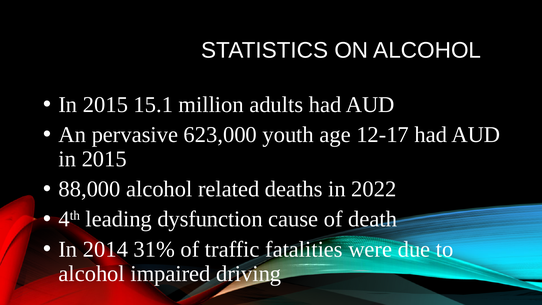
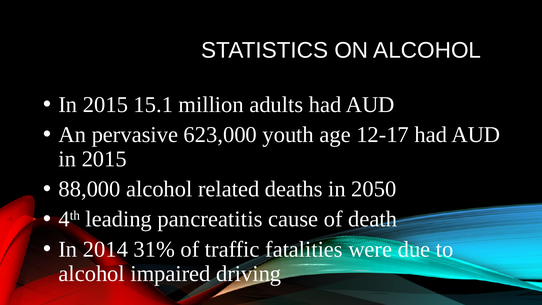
2022: 2022 -> 2050
dysfunction: dysfunction -> pancreatitis
